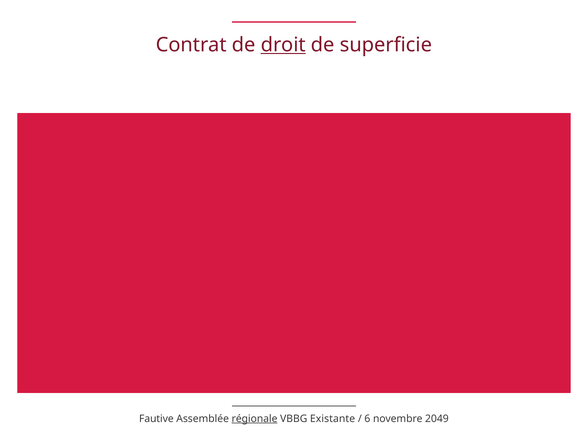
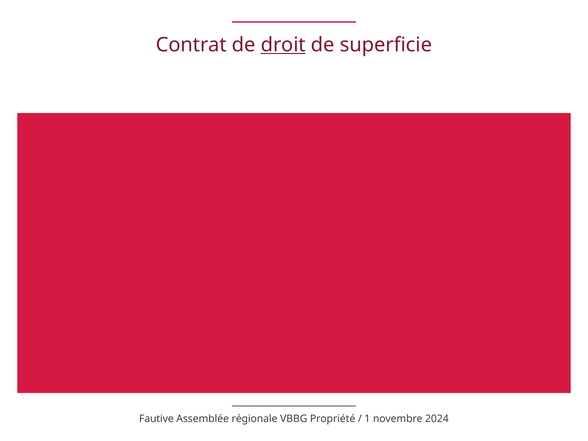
régionale underline: present -> none
Existante: Existante -> Propriété
6: 6 -> 1
2049: 2049 -> 2024
